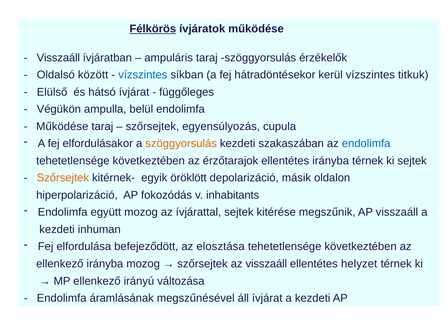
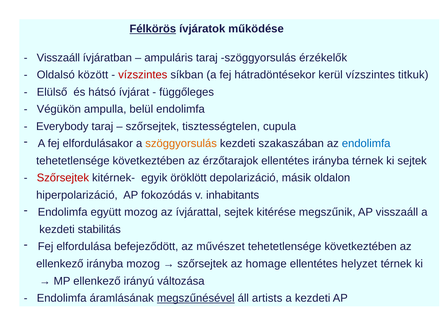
vízszintes at (143, 75) colour: blue -> red
Működése at (62, 126): Működése -> Everybody
egyensúlyozás: egyensúlyozás -> tisztességtelen
Szőrsejtek at (63, 178) colour: orange -> red
inhuman: inhuman -> stabilitás
elosztása: elosztása -> művészet
az visszaáll: visszaáll -> homage
megszűnésével underline: none -> present
áll ívjárat: ívjárat -> artists
